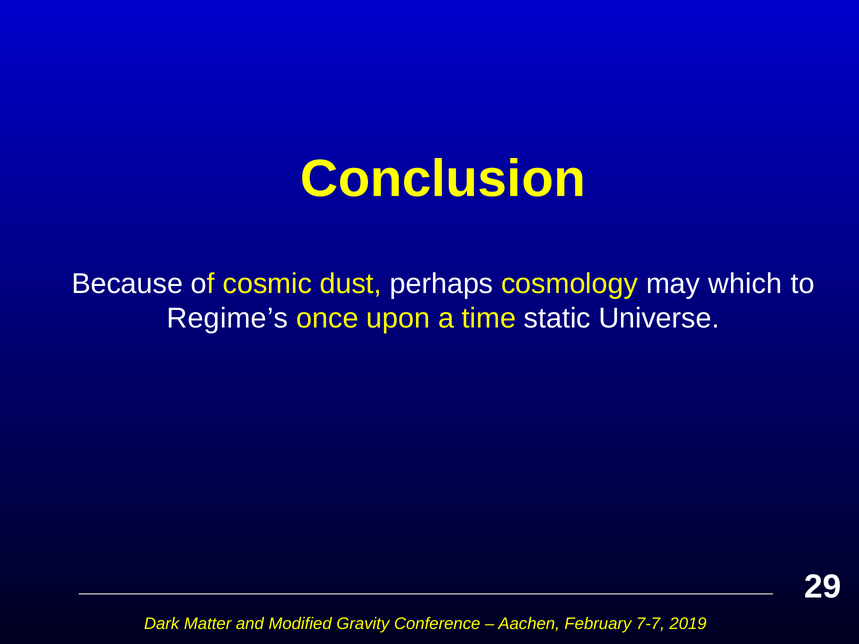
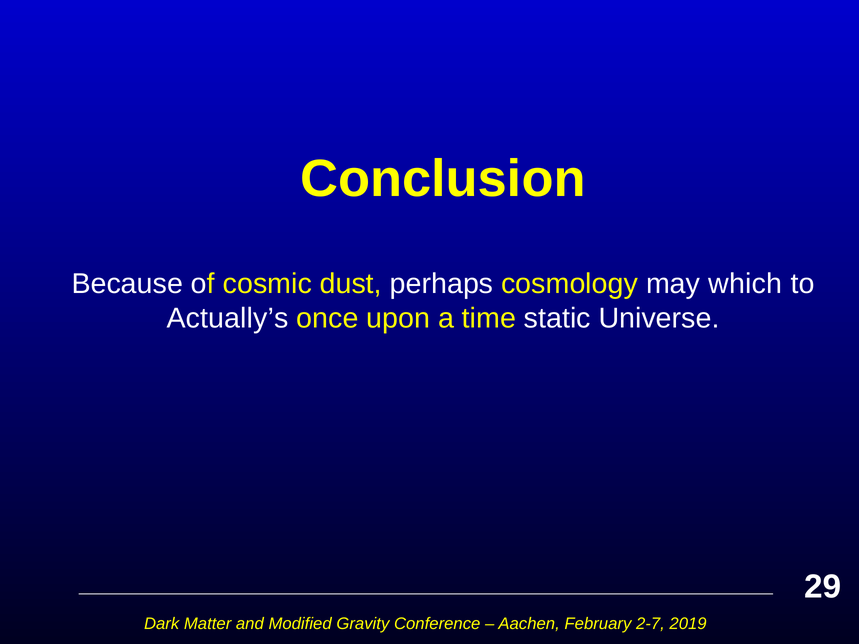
Regime’s: Regime’s -> Actually’s
7-7: 7-7 -> 2-7
